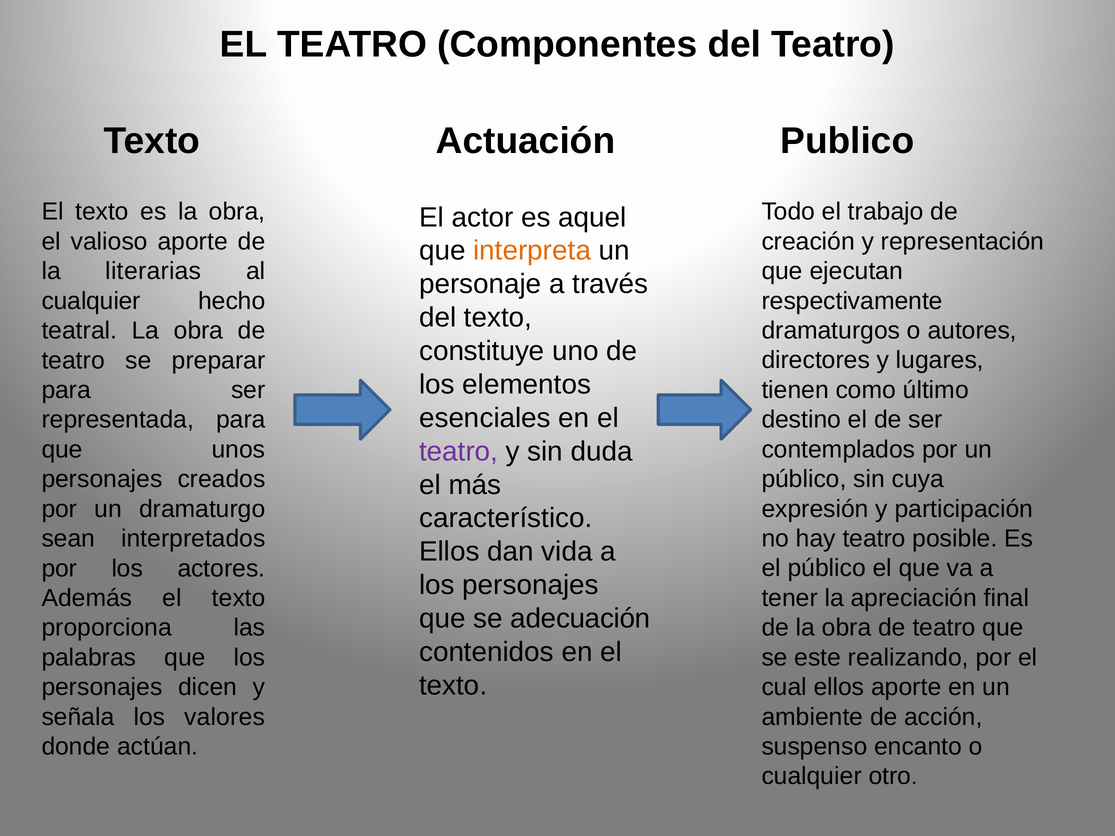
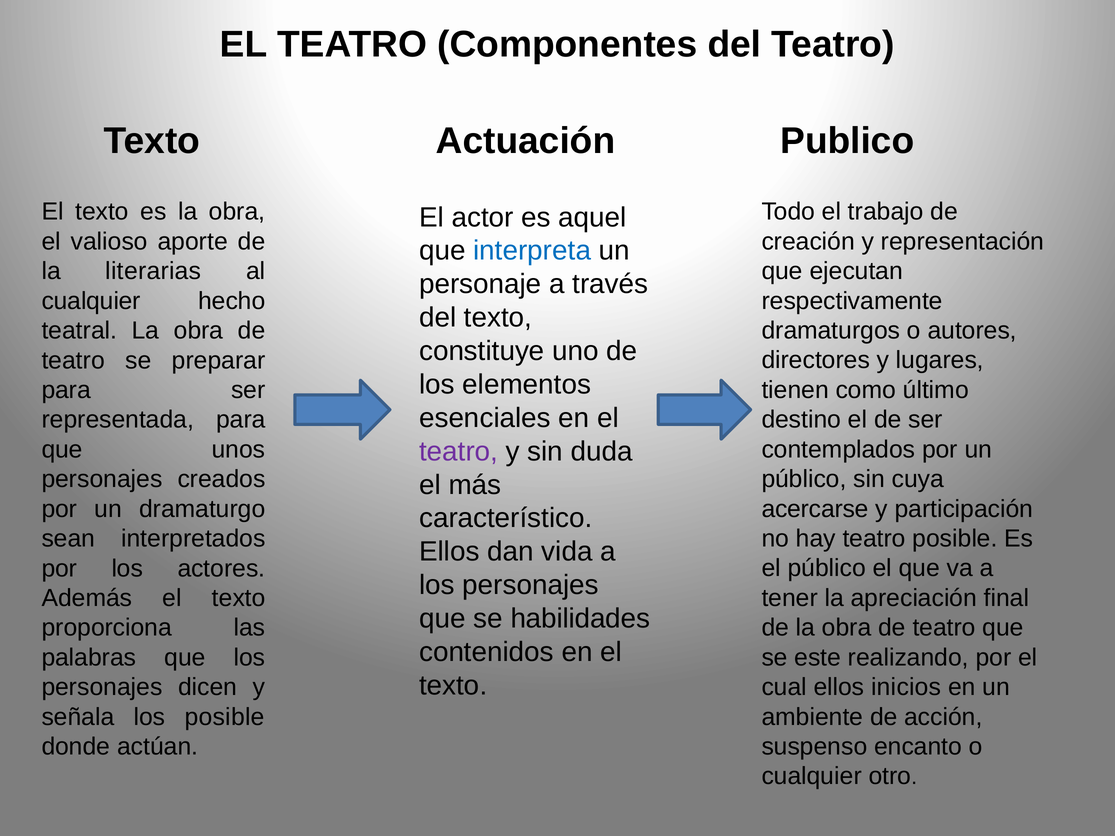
interpreta colour: orange -> blue
expresión: expresión -> acercarse
adecuación: adecuación -> habilidades
ellos aporte: aporte -> inicios
los valores: valores -> posible
